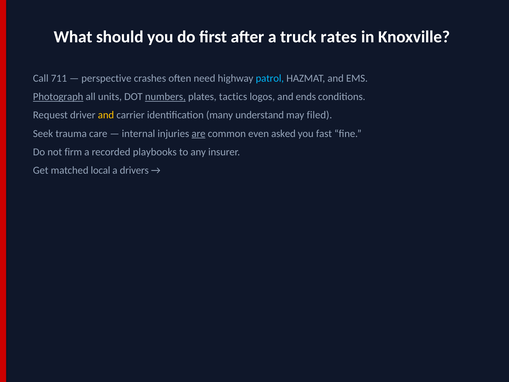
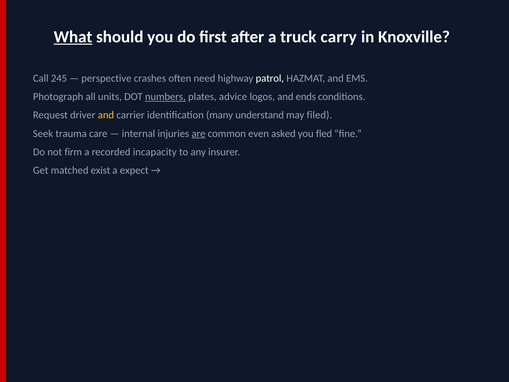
What underline: none -> present
rates: rates -> carry
711: 711 -> 245
patrol colour: light blue -> white
Photograph underline: present -> none
tactics: tactics -> advice
fast: fast -> fled
playbooks: playbooks -> incapacity
local: local -> exist
drivers: drivers -> expect
